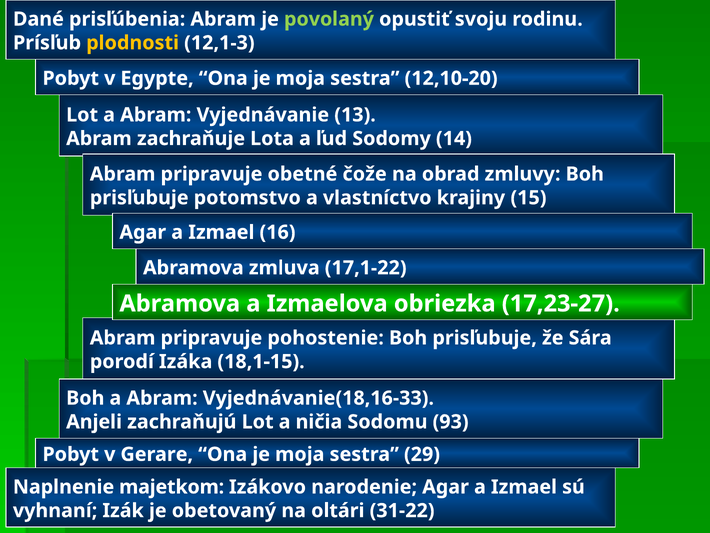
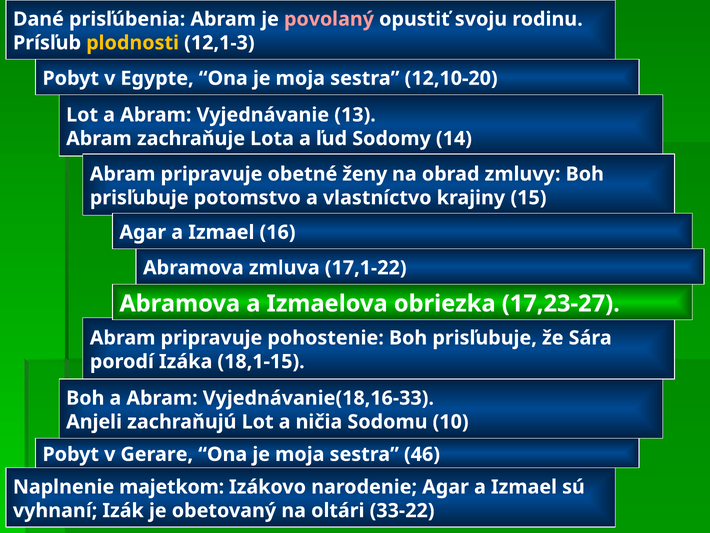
povolaný colour: light green -> pink
čože: čože -> ženy
93: 93 -> 10
29: 29 -> 46
31-22: 31-22 -> 33-22
